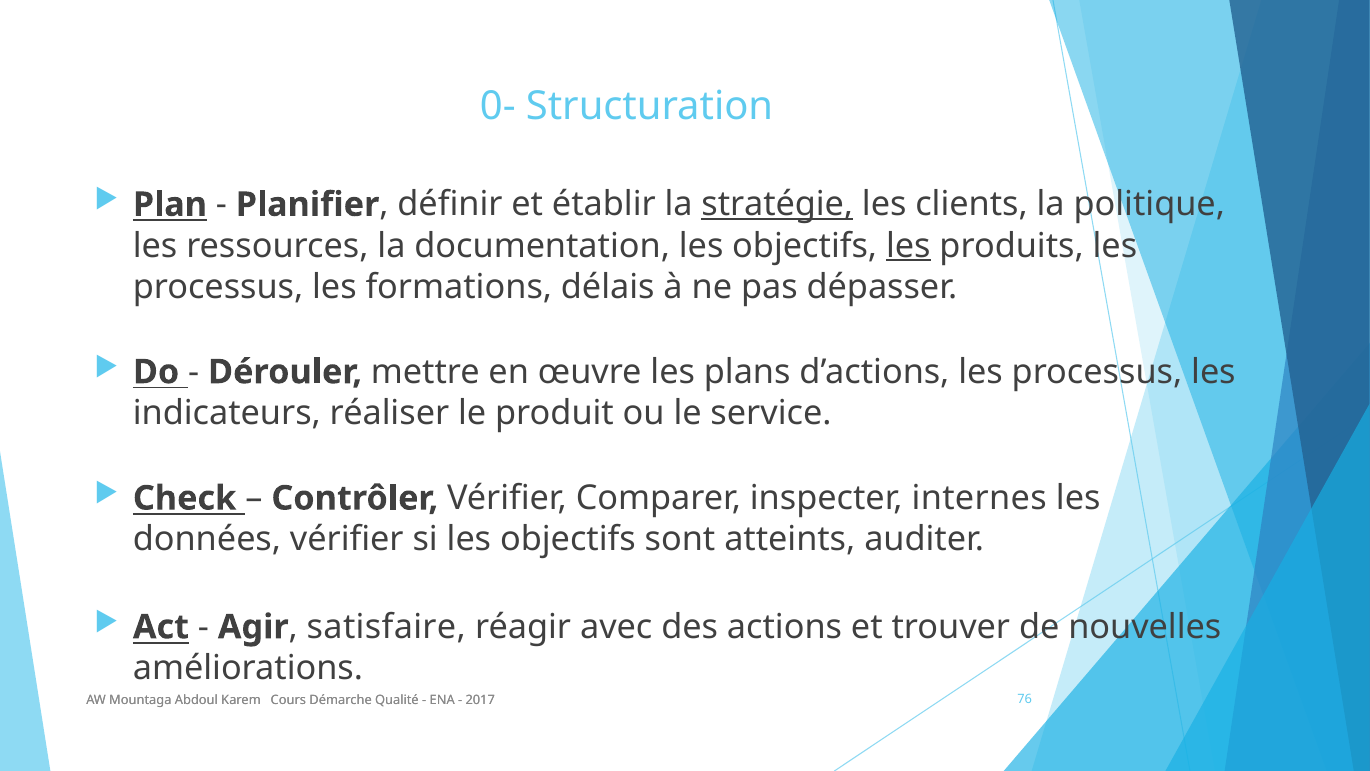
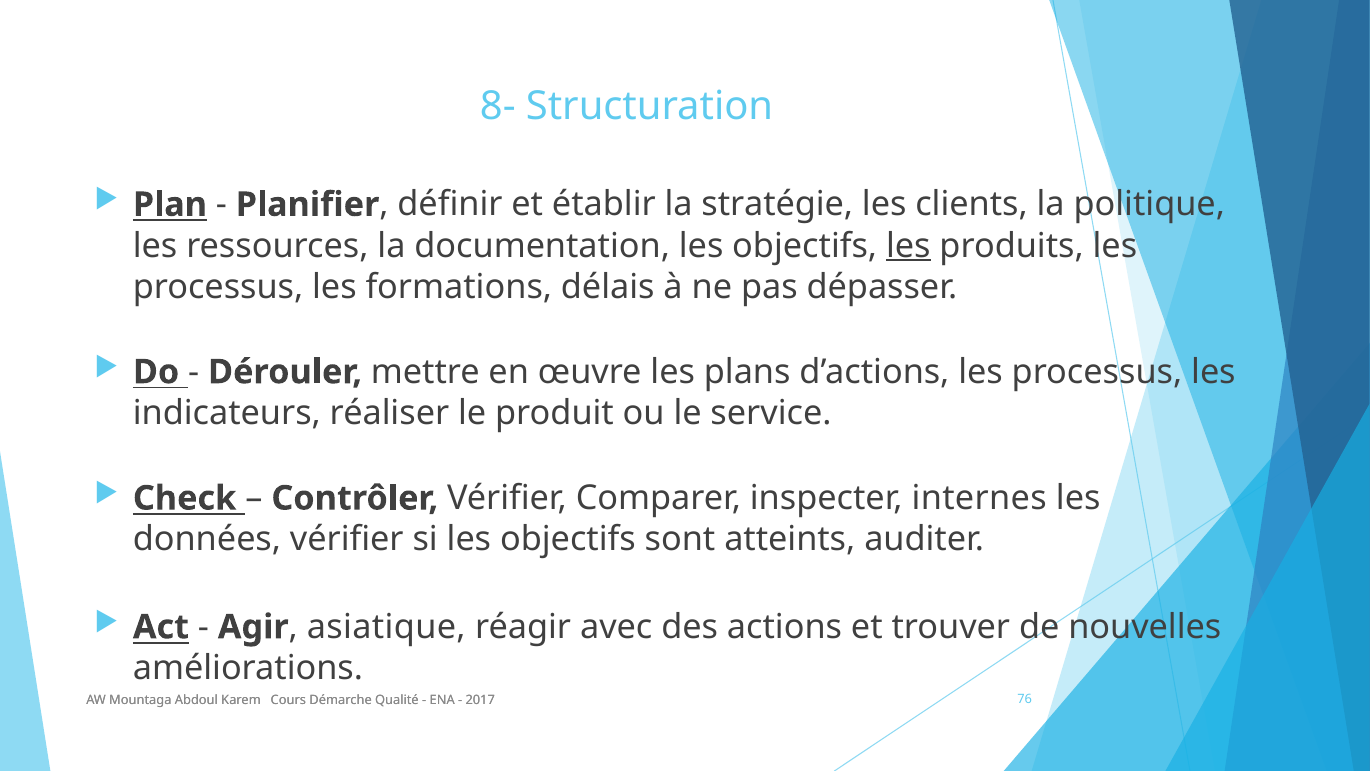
0-: 0- -> 8-
stratégie underline: present -> none
satisfaire: satisfaire -> asiatique
